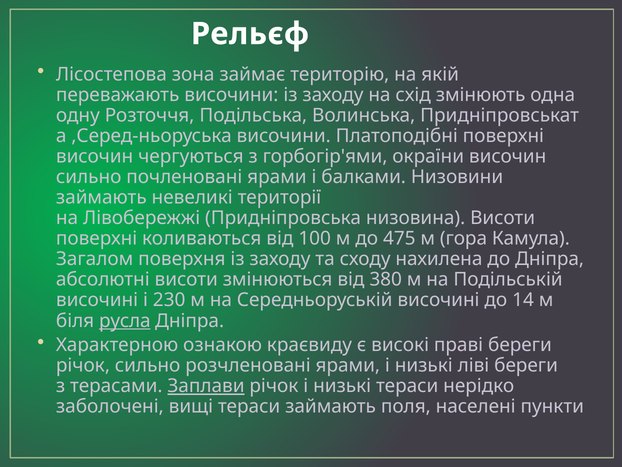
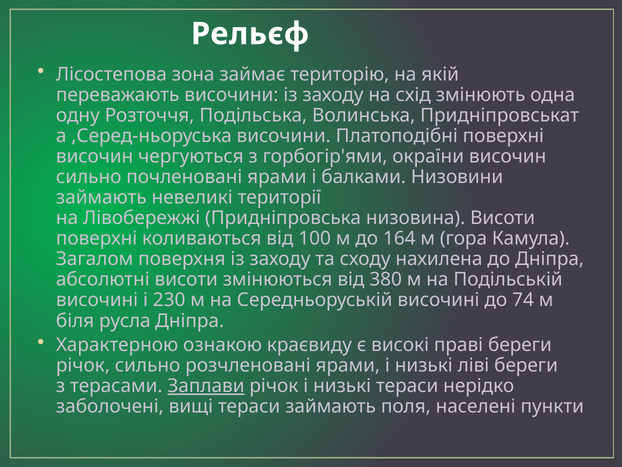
475: 475 -> 164
14: 14 -> 74
русла underline: present -> none
